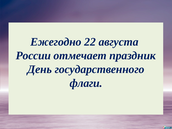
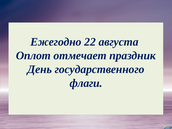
России: России -> Оплот
